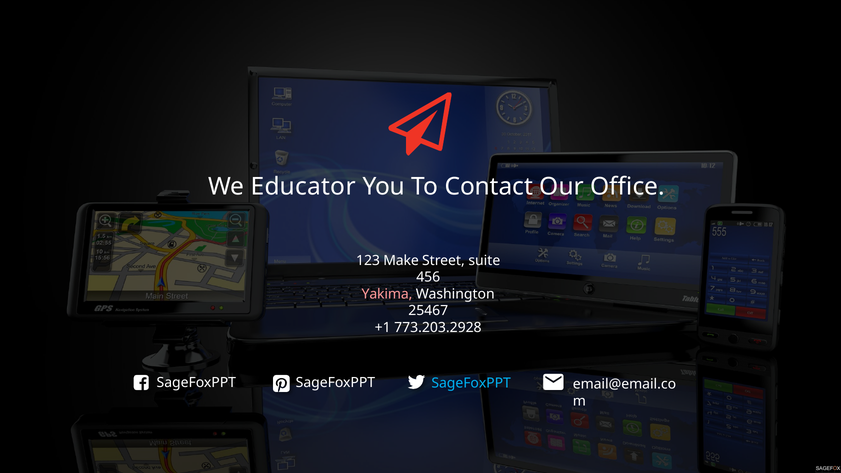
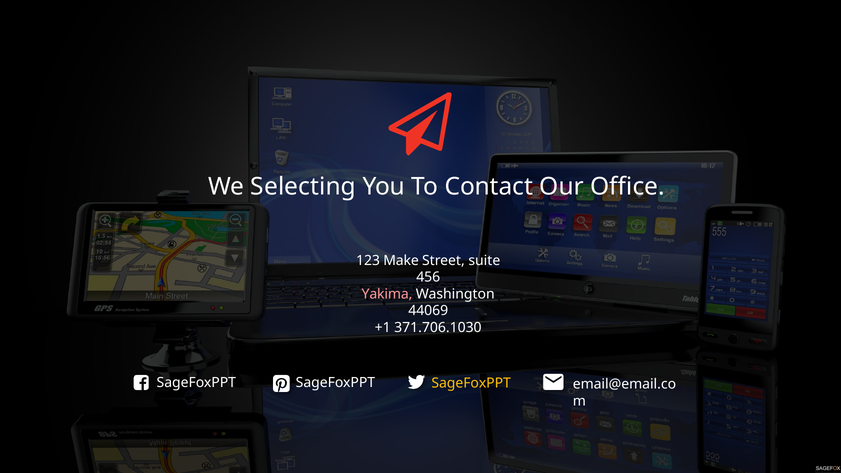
Educator: Educator -> Selecting
25467: 25467 -> 44069
773.203.2928: 773.203.2928 -> 371.706.1030
SageFoxPPT at (471, 383) colour: light blue -> yellow
